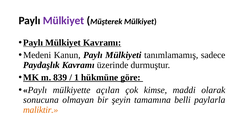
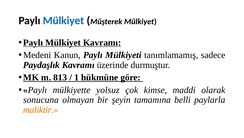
Mülkiyet at (64, 20) colour: purple -> blue
839: 839 -> 813
açılan: açılan -> yolsuz
